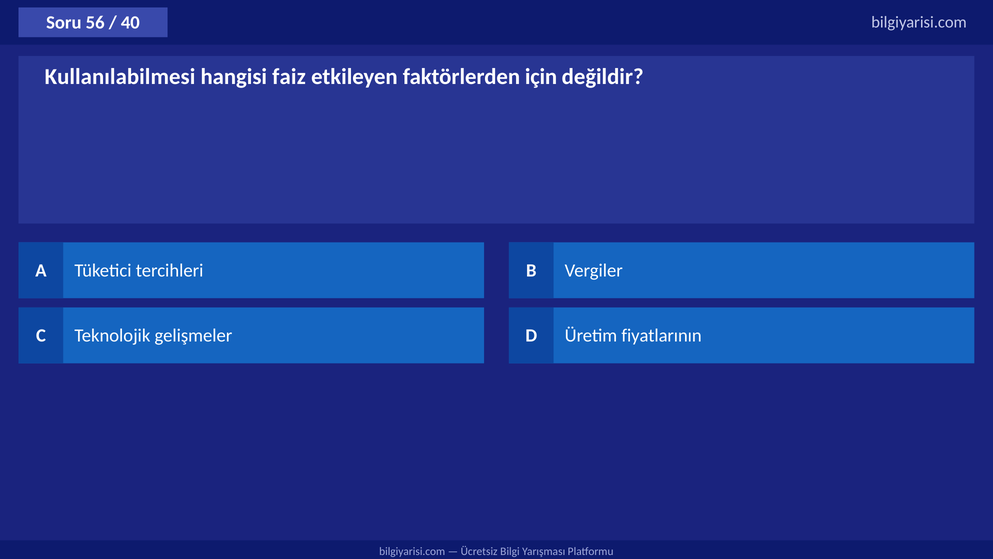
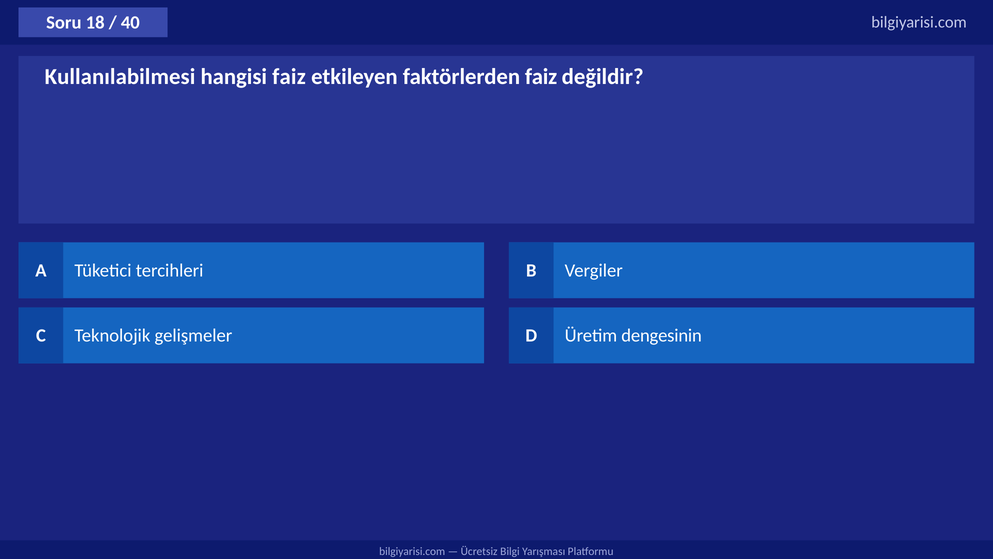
56: 56 -> 18
faktörlerden için: için -> faiz
fiyatlarının: fiyatlarının -> dengesinin
